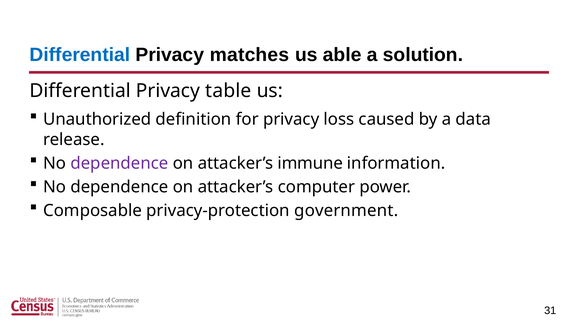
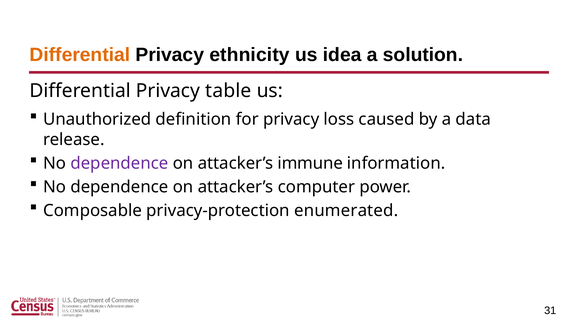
Differential at (80, 55) colour: blue -> orange
matches: matches -> ethnicity
able: able -> idea
government: government -> enumerated
